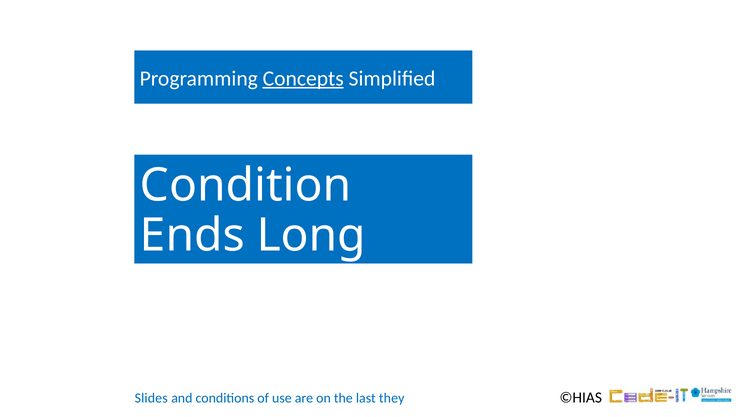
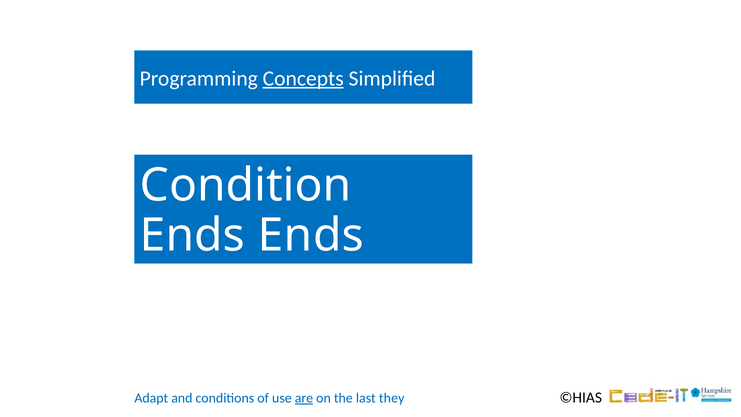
Ends Long: Long -> Ends
Slides: Slides -> Adapt
are underline: none -> present
